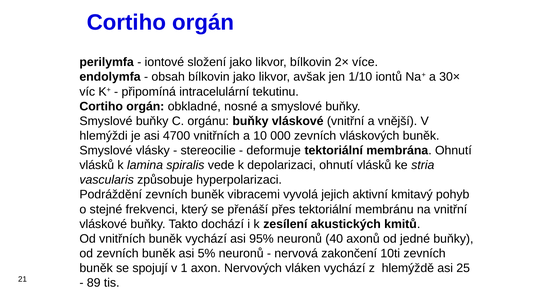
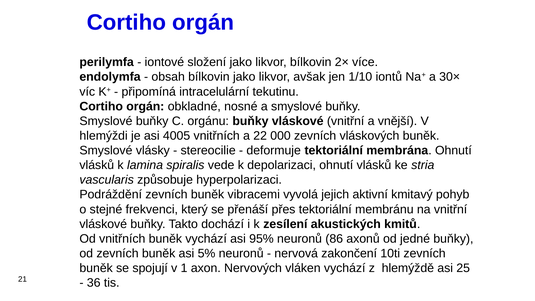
4700: 4700 -> 4005
10: 10 -> 22
40: 40 -> 86
89: 89 -> 36
